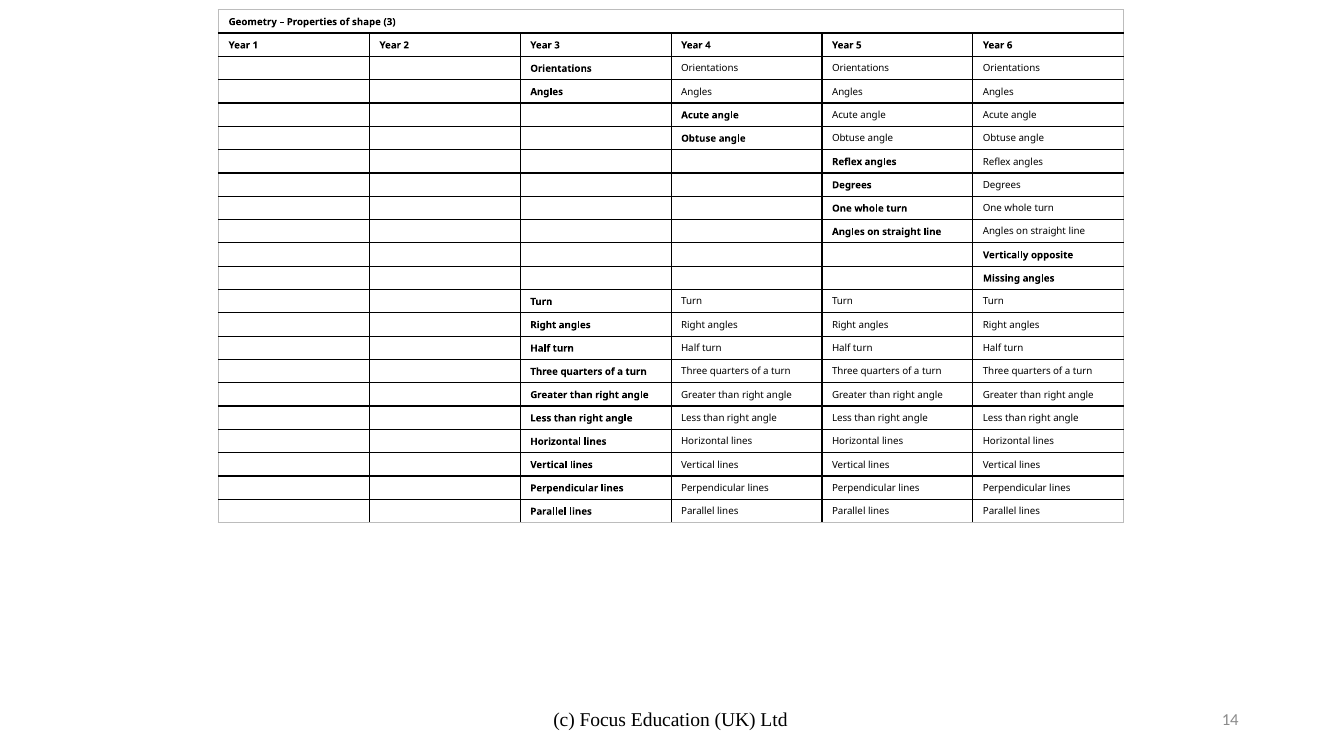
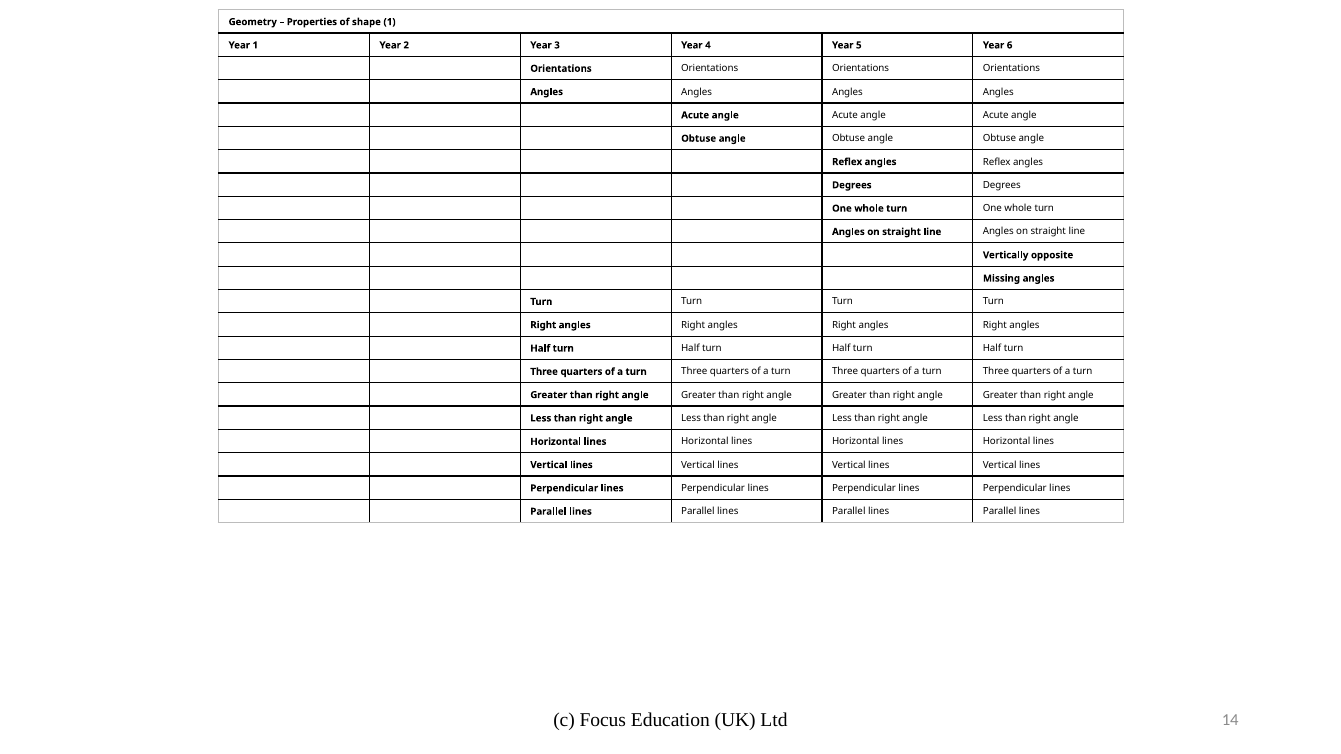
shape 3: 3 -> 1
